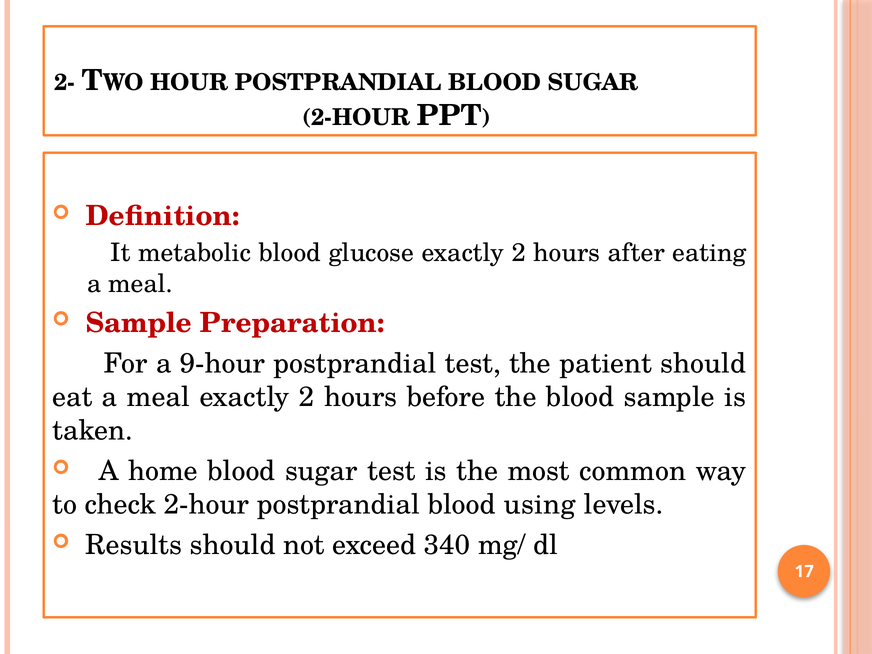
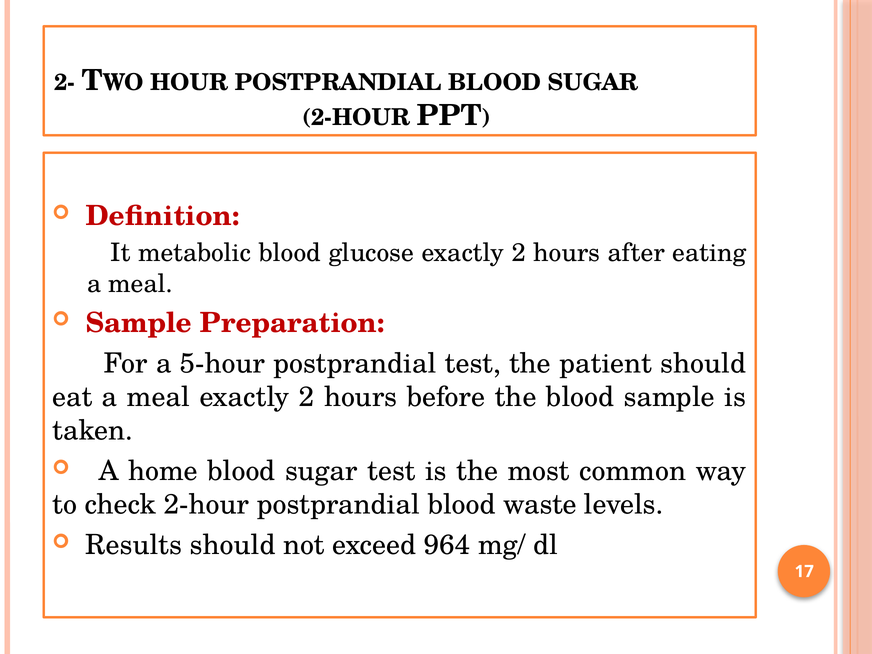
9-hour: 9-hour -> 5-hour
using: using -> waste
340: 340 -> 964
